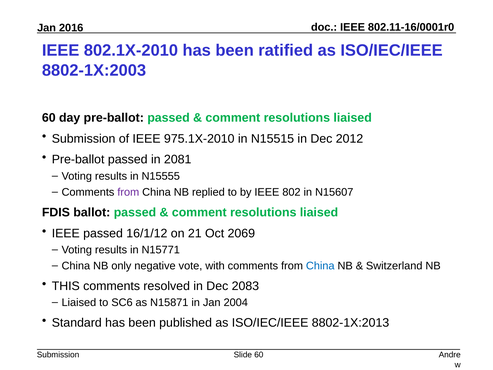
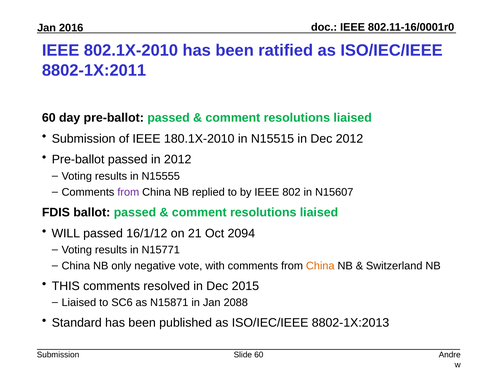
8802-1X:2003: 8802-1X:2003 -> 8802-1X:2011
975.1X-2010: 975.1X-2010 -> 180.1X-2010
in 2081: 2081 -> 2012
IEEE at (66, 233): IEEE -> WILL
2069: 2069 -> 2094
China at (320, 266) colour: blue -> orange
2083: 2083 -> 2015
2004: 2004 -> 2088
